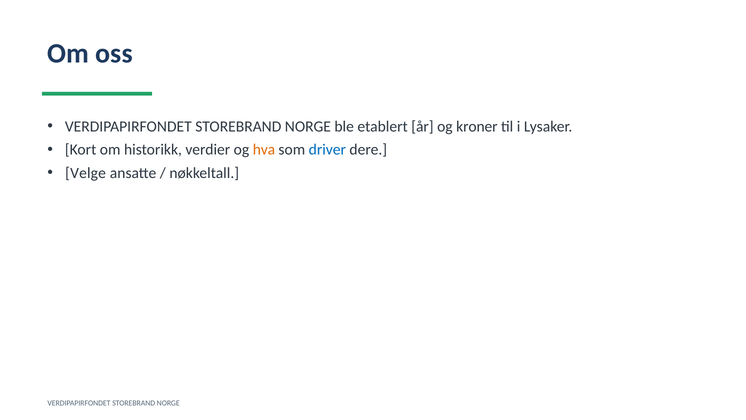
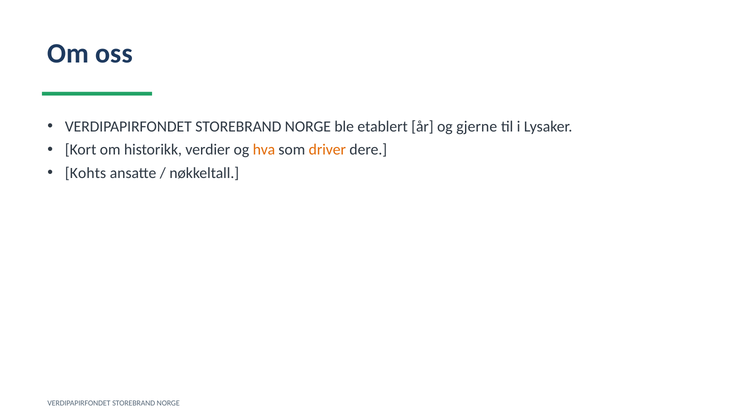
kroner: kroner -> gjerne
driver colour: blue -> orange
Velge: Velge -> Kohts
